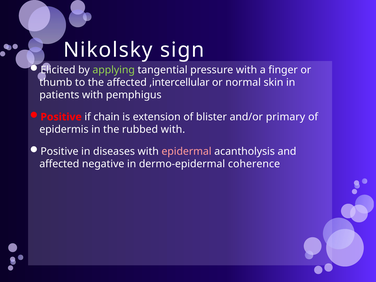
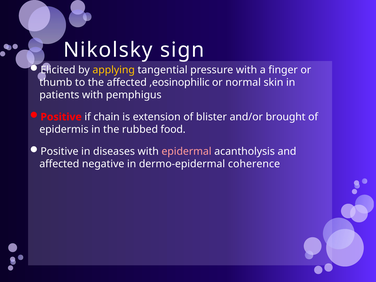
applying colour: light green -> yellow
,intercellular: ,intercellular -> ,eosinophilic
primary: primary -> brought
rubbed with: with -> food
